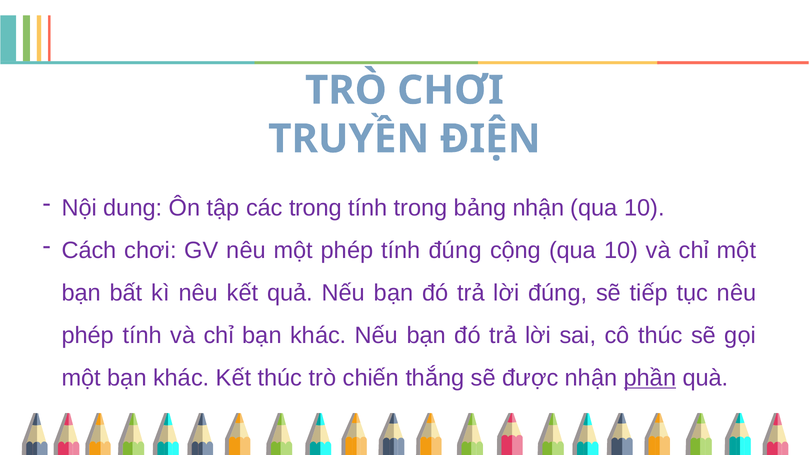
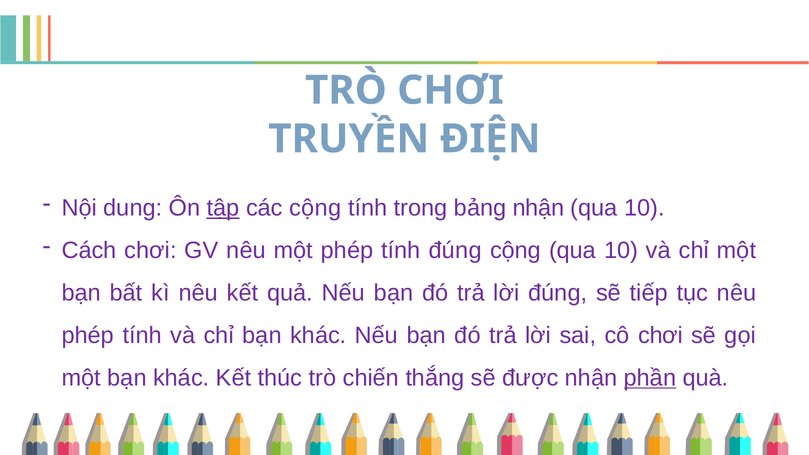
tập underline: none -> present
các trong: trong -> cộng
cô thúc: thúc -> chơi
